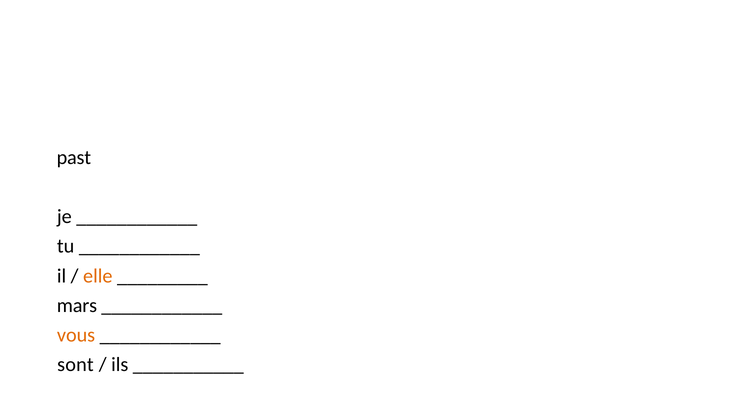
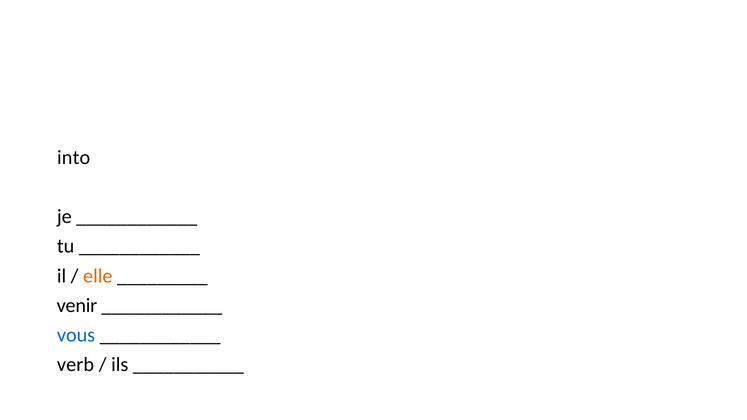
past: past -> into
mars: mars -> venir
vous colour: orange -> blue
sont: sont -> verb
